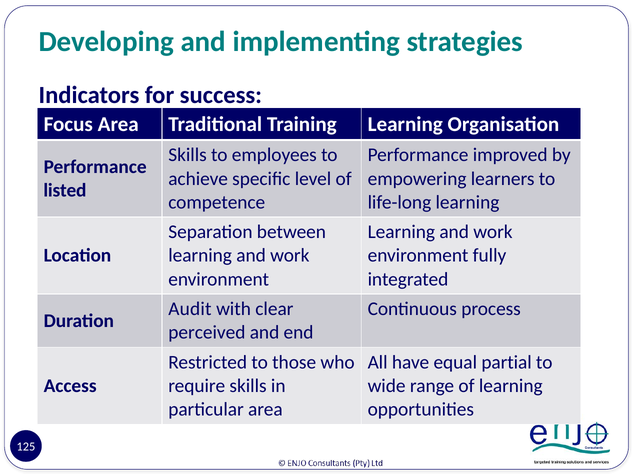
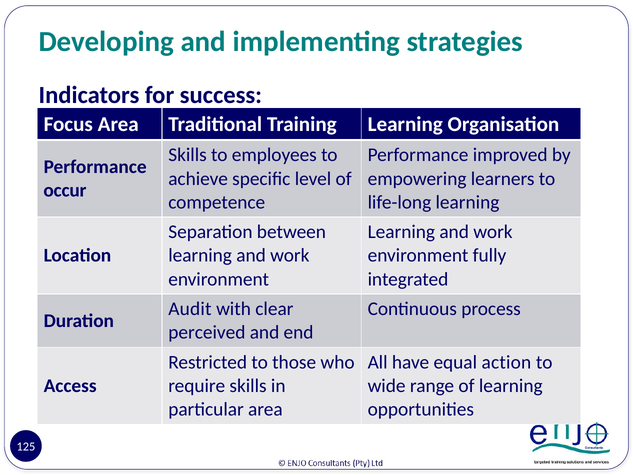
listed: listed -> occur
partial: partial -> action
